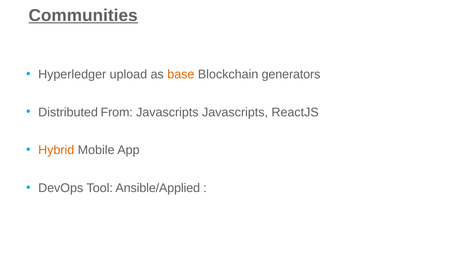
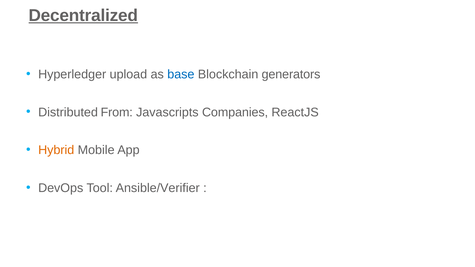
Communities: Communities -> Decentralized
base colour: orange -> blue
Javascripts Javascripts: Javascripts -> Companies
Ansible/Applied: Ansible/Applied -> Ansible/Verifier
